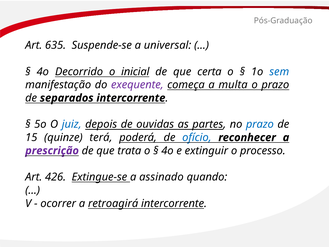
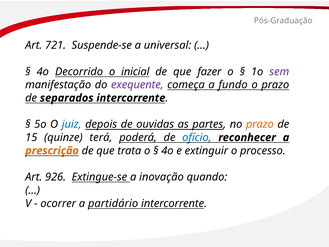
635: 635 -> 721
certa: certa -> fazer
sem colour: blue -> purple
multa: multa -> fundo
prazo at (260, 124) colour: blue -> orange
prescrição colour: purple -> orange
426: 426 -> 926
assinado: assinado -> inovação
retroagirá: retroagirá -> partidário
